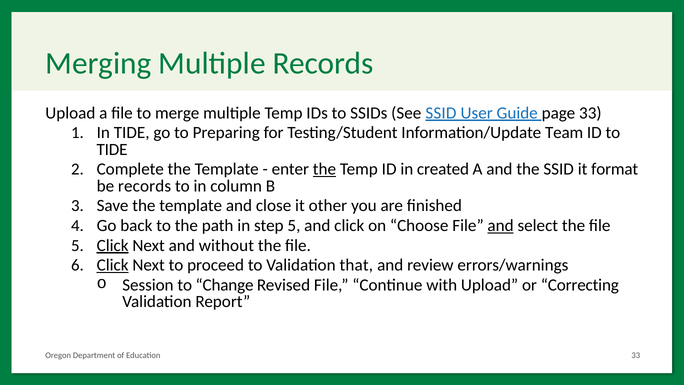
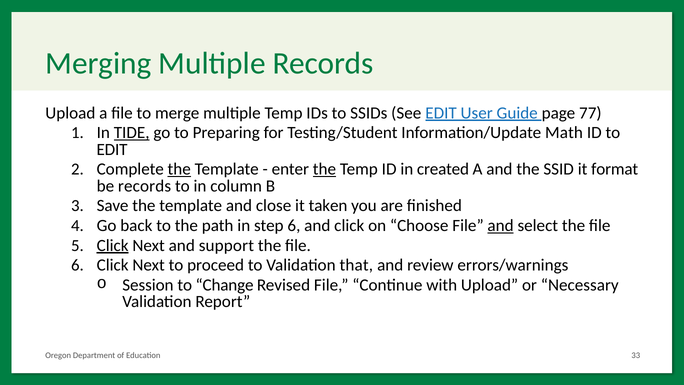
See SSID: SSID -> EDIT
page 33: 33 -> 77
TIDE at (132, 133) underline: none -> present
Team: Team -> Math
TIDE at (112, 149): TIDE -> EDIT
the at (179, 169) underline: none -> present
other: other -> taken
step 5: 5 -> 6
without: without -> support
Click at (113, 265) underline: present -> none
Correcting: Correcting -> Necessary
